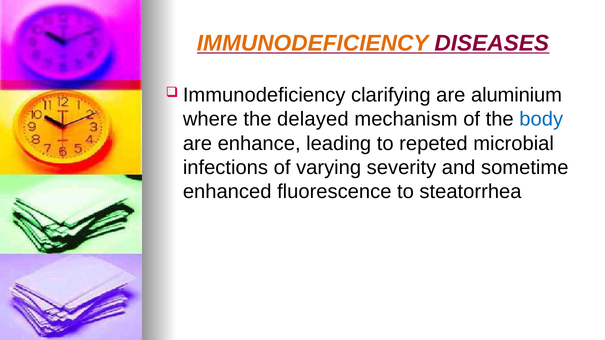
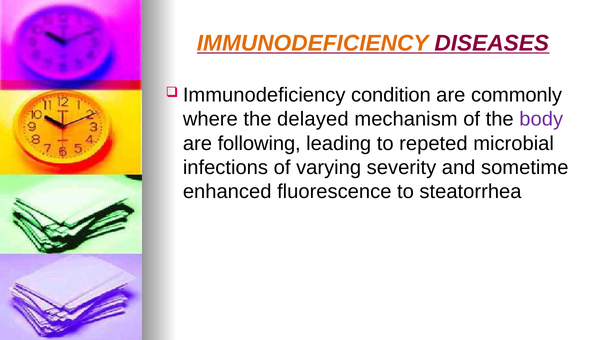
clarifying: clarifying -> condition
aluminium: aluminium -> commonly
body colour: blue -> purple
enhance: enhance -> following
